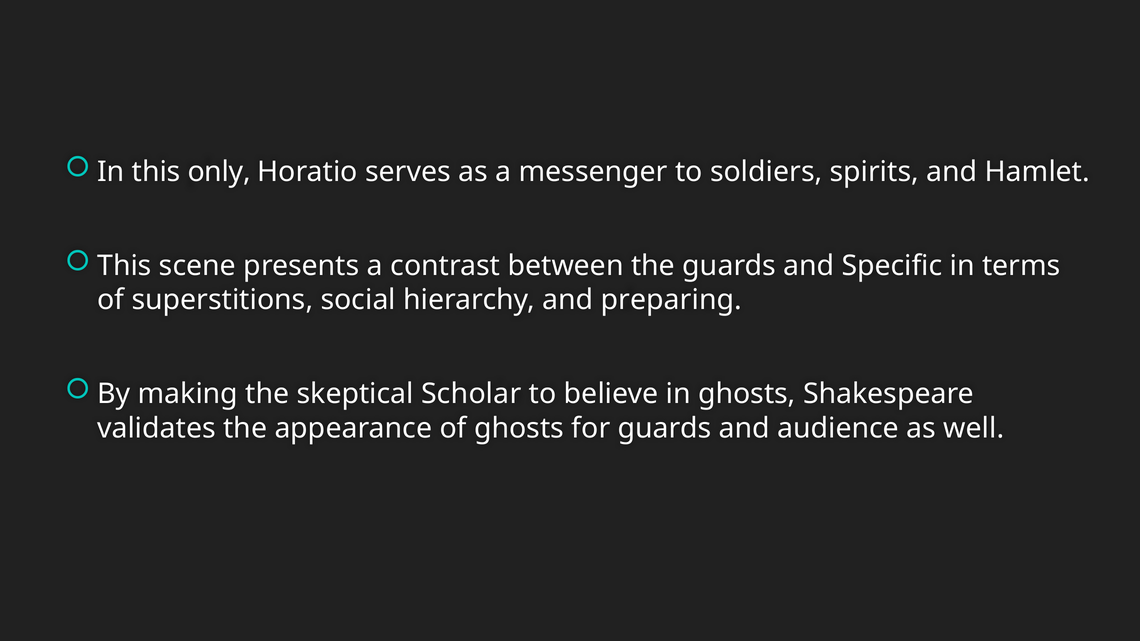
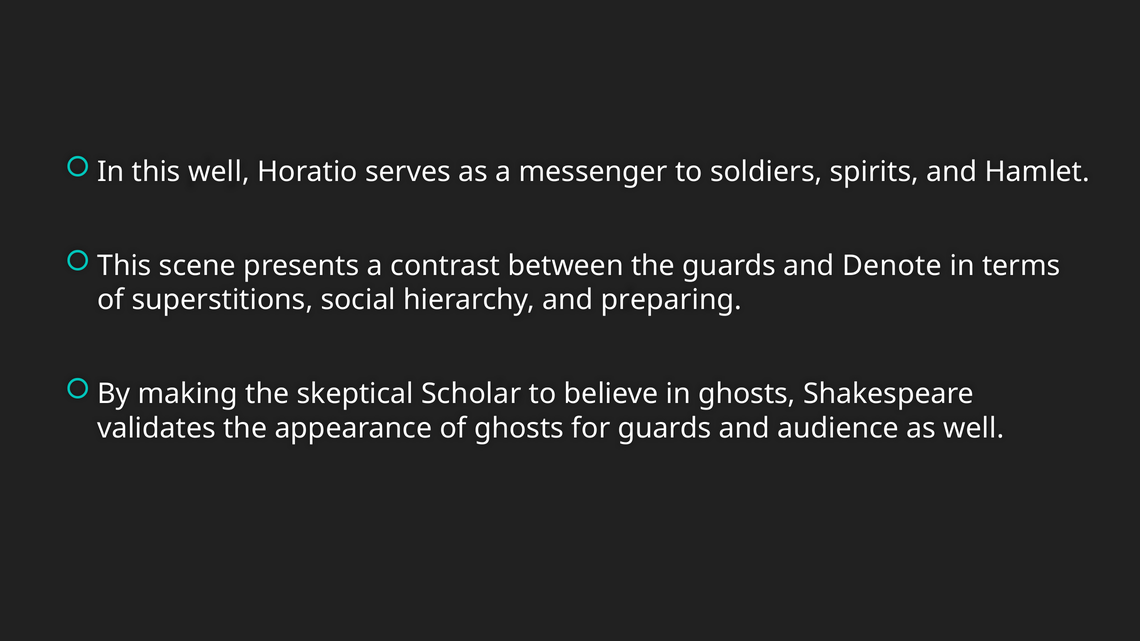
this only: only -> well
Specific: Specific -> Denote
